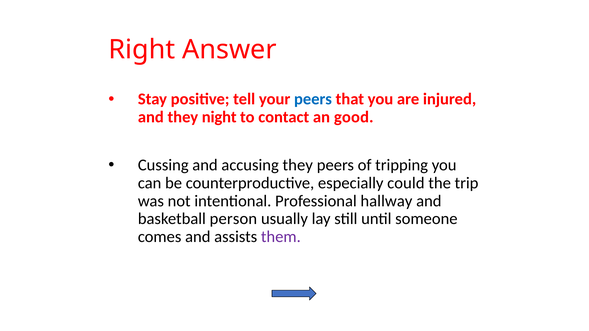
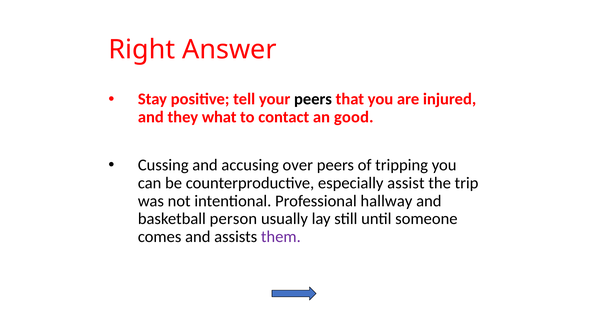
peers at (313, 99) colour: blue -> black
night: night -> what
accusing they: they -> over
could: could -> assist
